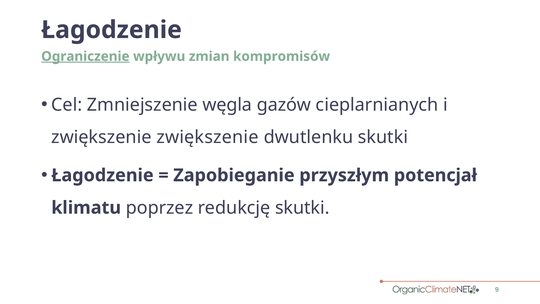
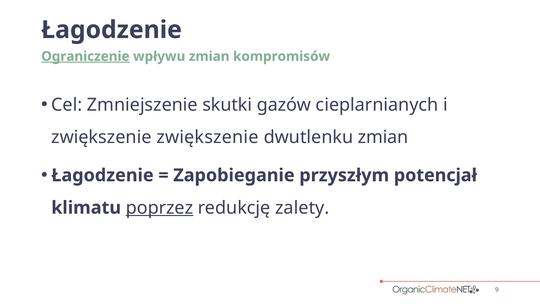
węgla: węgla -> skutki
dwutlenku skutki: skutki -> zmian
poprzez underline: none -> present
redukcję skutki: skutki -> zalety
